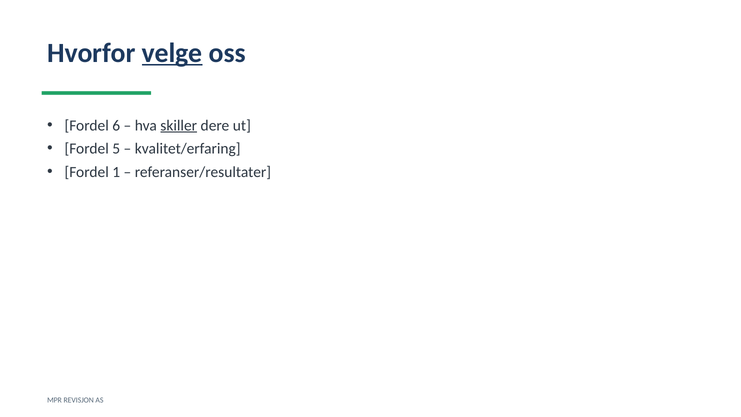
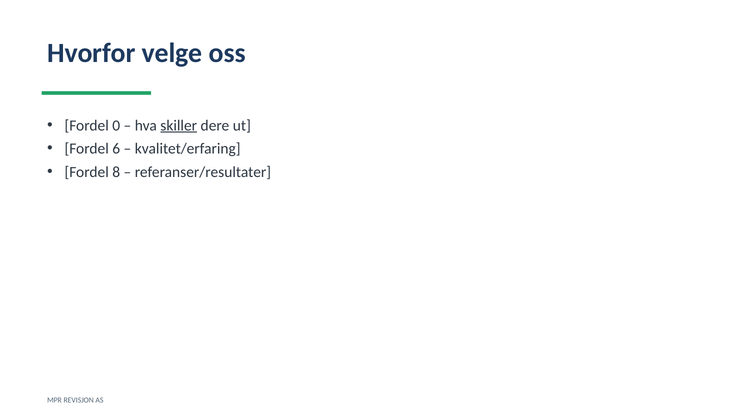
velge underline: present -> none
6: 6 -> 0
5: 5 -> 6
1: 1 -> 8
